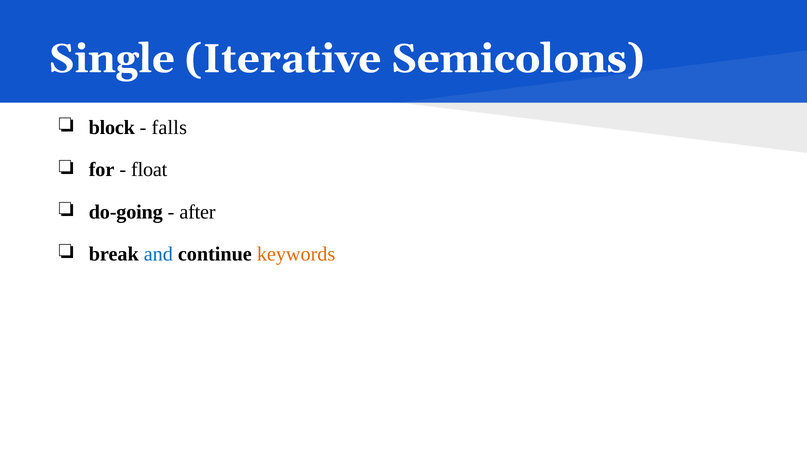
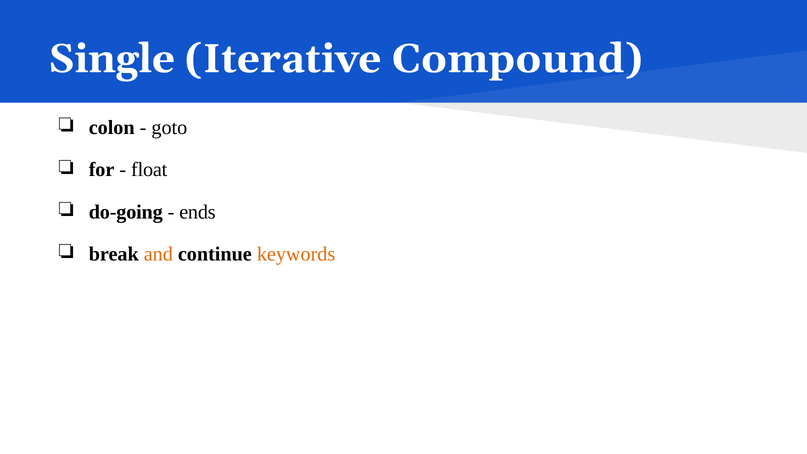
Semicolons: Semicolons -> Compound
block: block -> colon
falls: falls -> goto
after: after -> ends
and colour: blue -> orange
